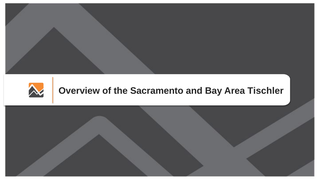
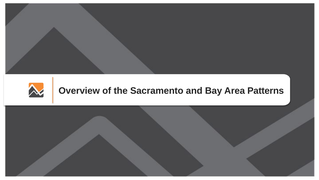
Tischler: Tischler -> Patterns
